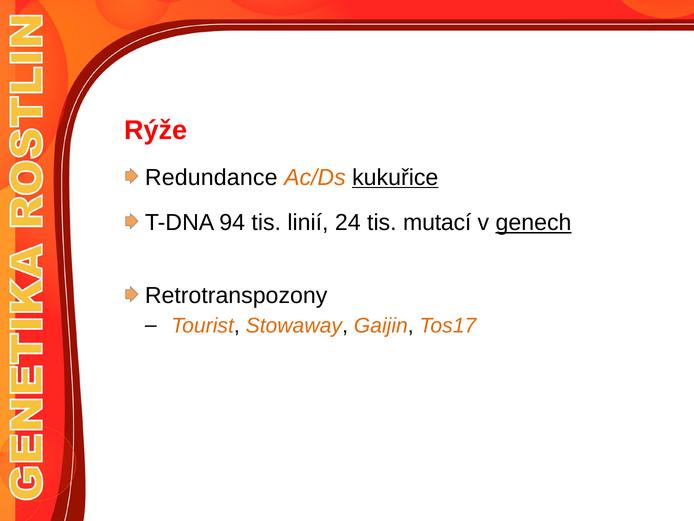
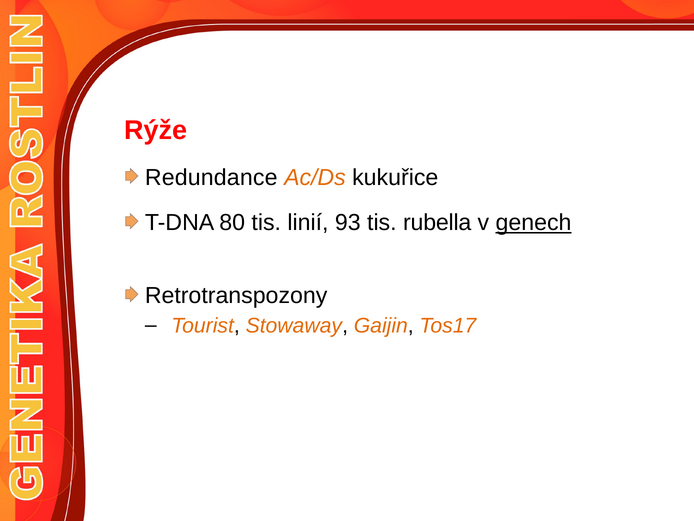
kukuřice underline: present -> none
94: 94 -> 80
24: 24 -> 93
mutací: mutací -> rubella
